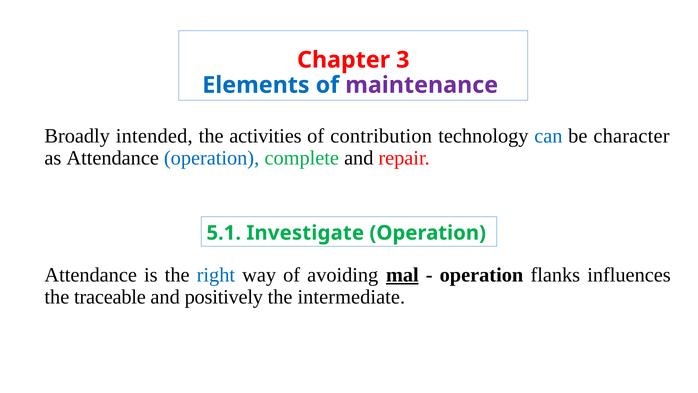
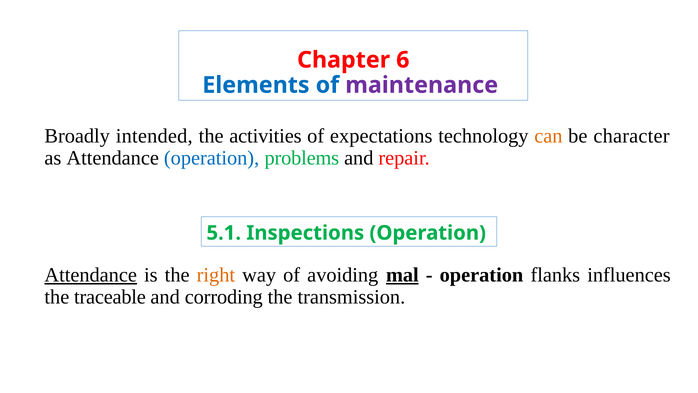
3: 3 -> 6
contribution: contribution -> expectations
can colour: blue -> orange
complete: complete -> problems
Investigate: Investigate -> Inspections
Attendance at (91, 275) underline: none -> present
right colour: blue -> orange
positively: positively -> corroding
intermediate: intermediate -> transmission
